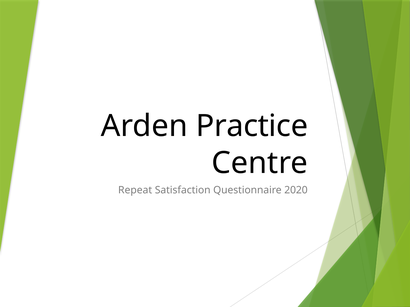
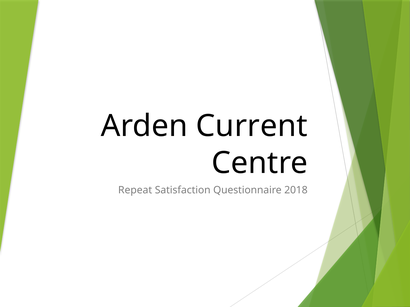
Practice: Practice -> Current
2020: 2020 -> 2018
